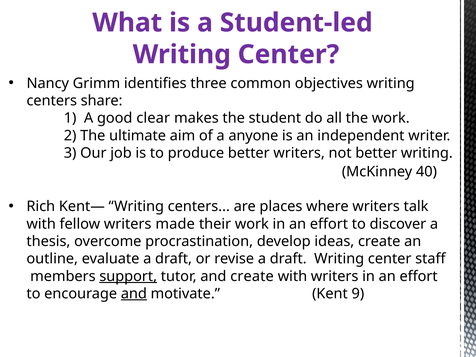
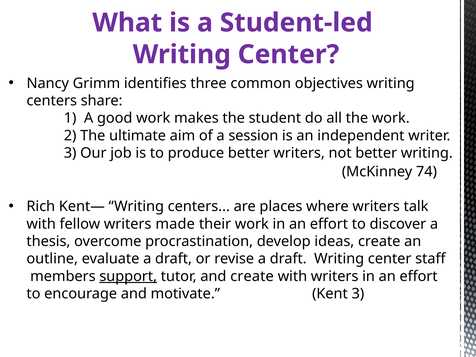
good clear: clear -> work
anyone: anyone -> session
40: 40 -> 74
and at (134, 294) underline: present -> none
Kent 9: 9 -> 3
